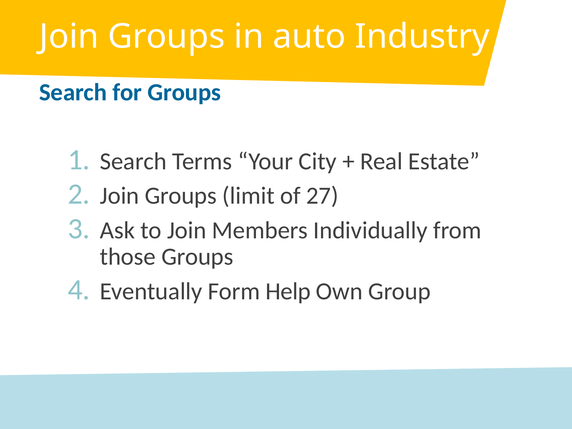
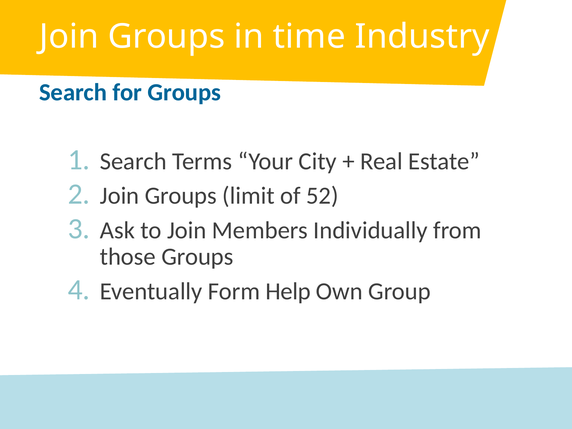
auto: auto -> time
27: 27 -> 52
